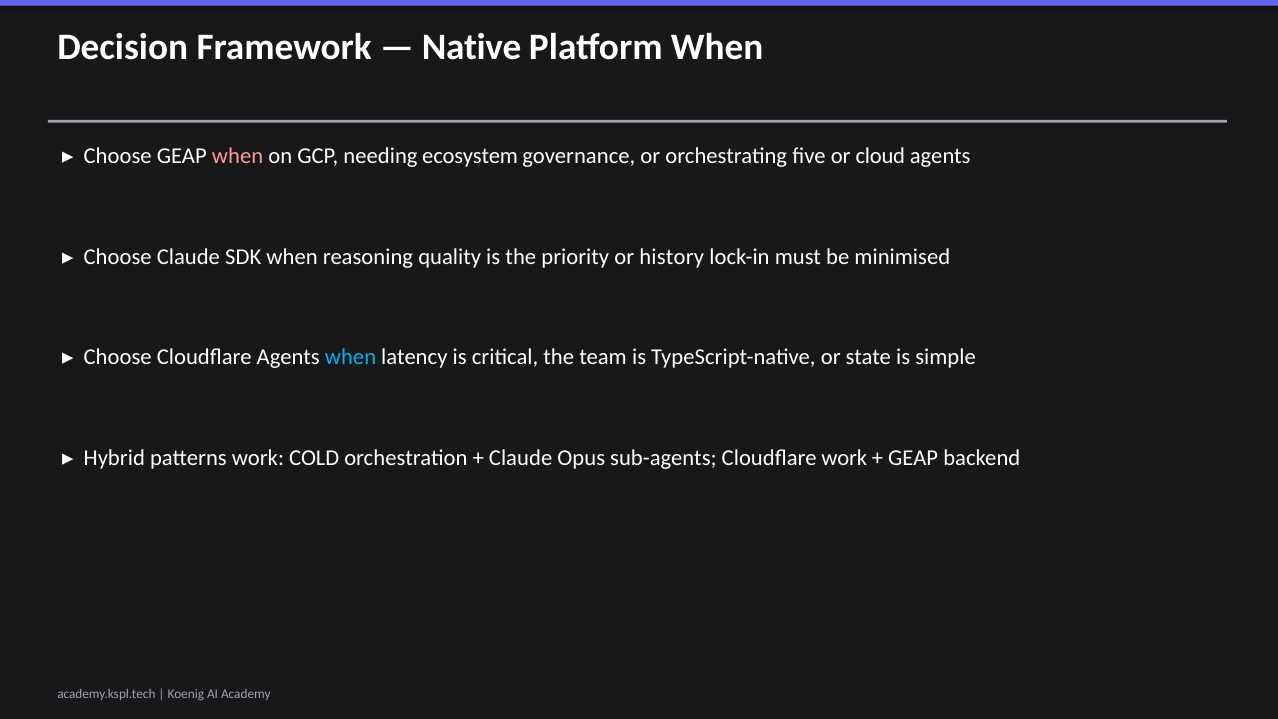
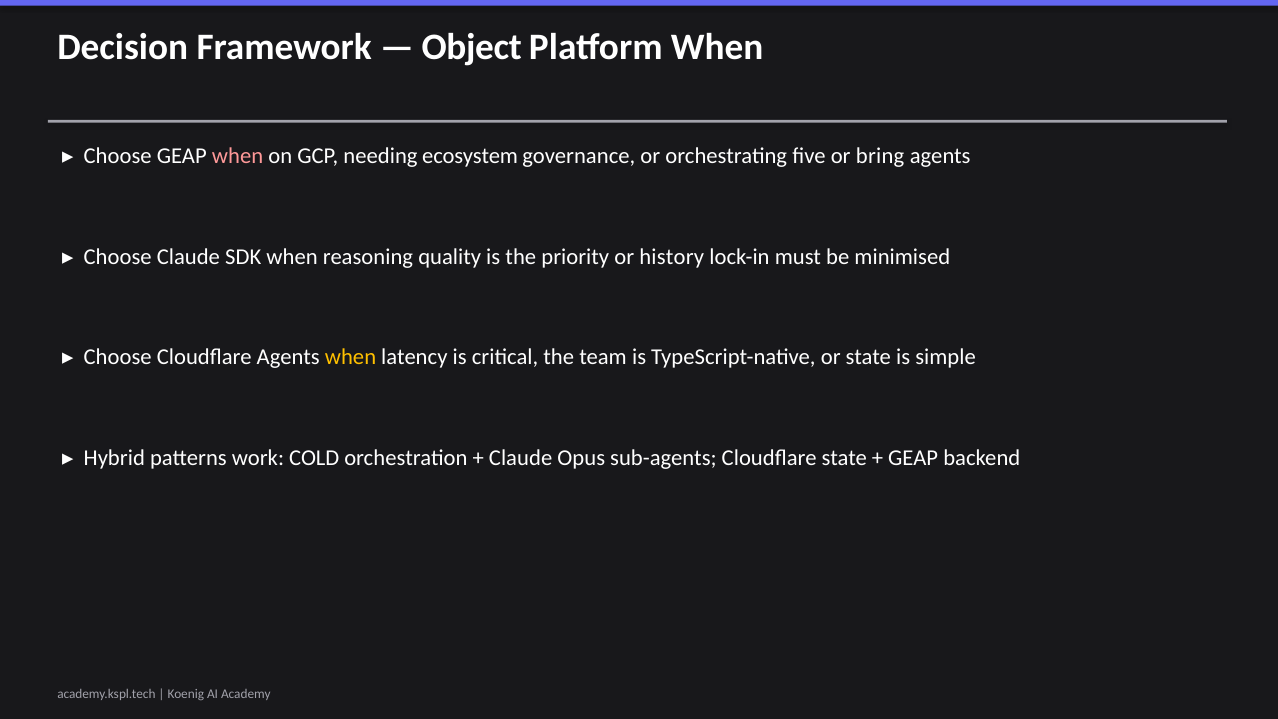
Native: Native -> Object
cloud: cloud -> bring
when at (351, 357) colour: light blue -> yellow
Cloudflare work: work -> state
